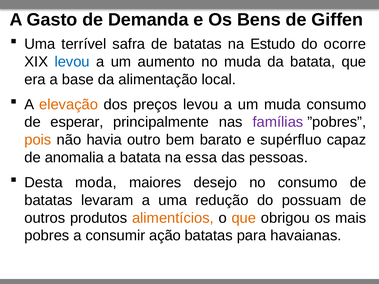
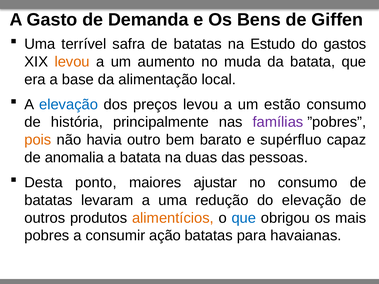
ocorre: ocorre -> gastos
levou at (72, 62) colour: blue -> orange
elevação at (69, 105) colour: orange -> blue
um muda: muda -> estão
esperar: esperar -> história
essa: essa -> duas
moda: moda -> ponto
desejo: desejo -> ajustar
do possuam: possuam -> elevação
que at (244, 218) colour: orange -> blue
